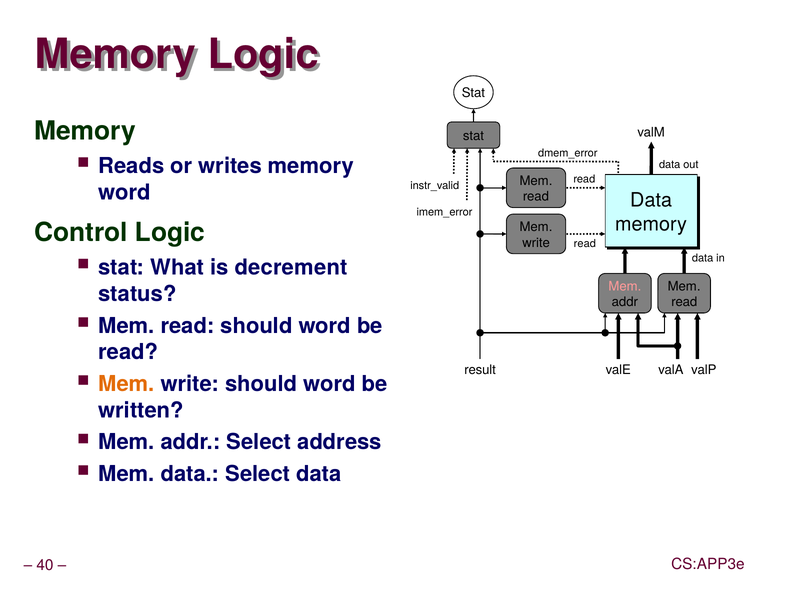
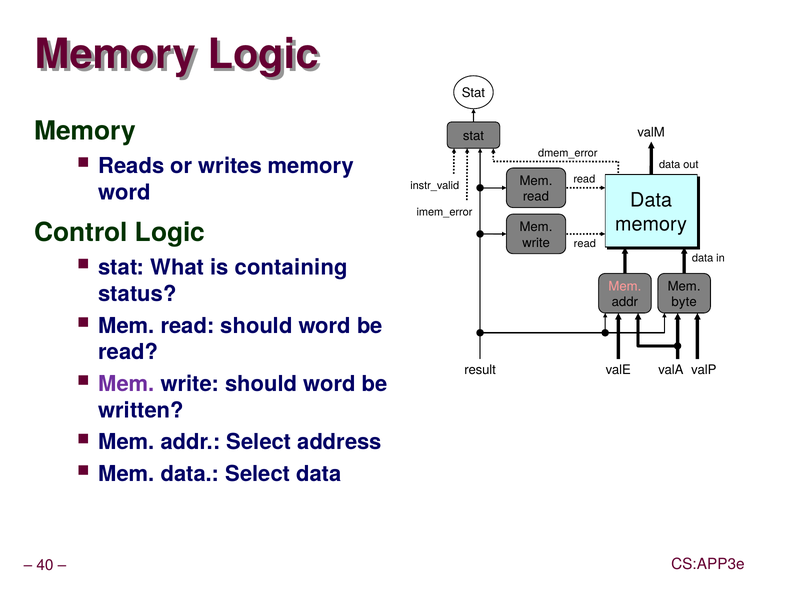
decrement: decrement -> containing
read at (684, 302): read -> byte
Mem at (126, 384) colour: orange -> purple
